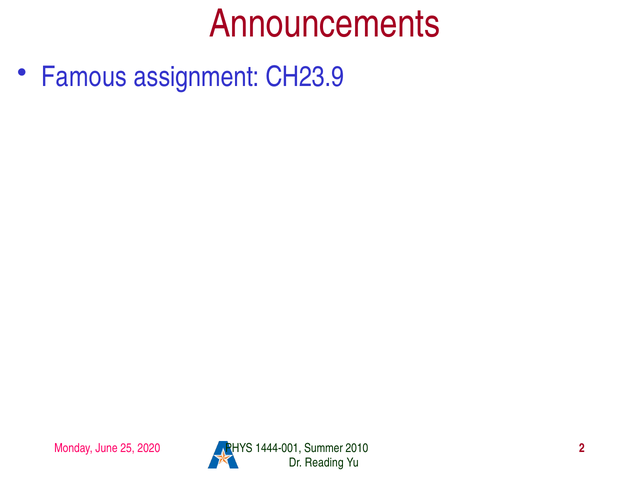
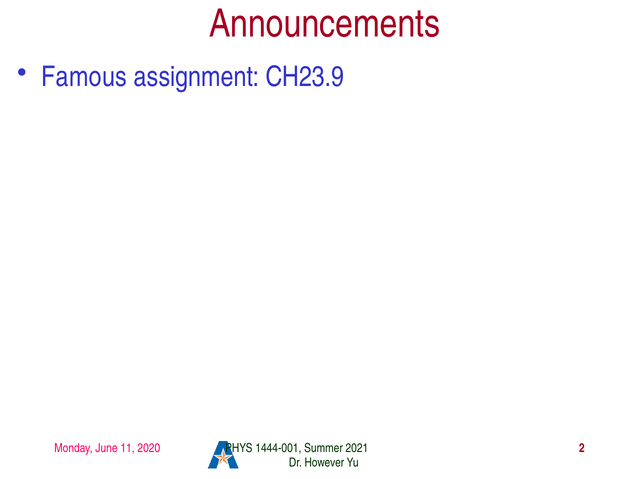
25: 25 -> 11
2010: 2010 -> 2021
Reading: Reading -> However
